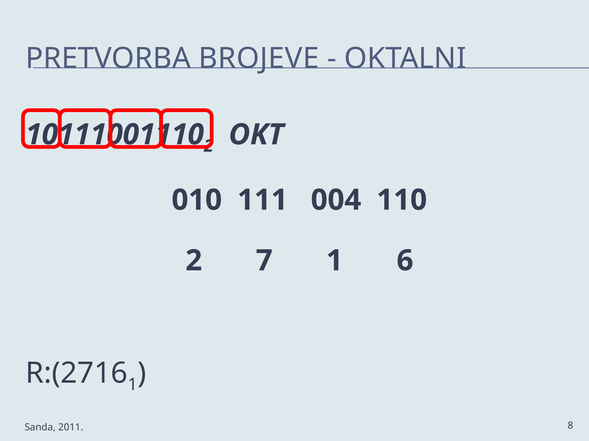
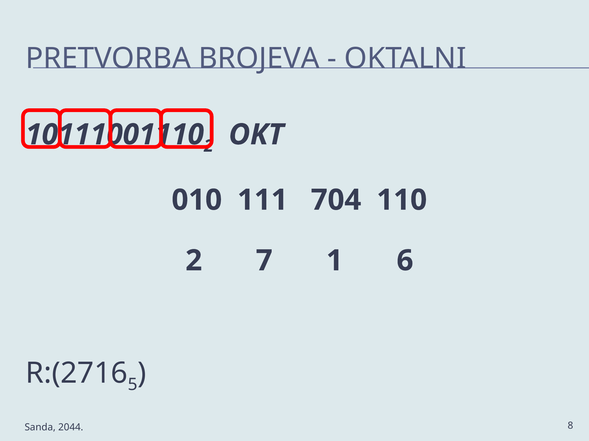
BROJEVE: BROJEVE -> BROJEVA
004: 004 -> 704
1 at (133, 385): 1 -> 5
2011: 2011 -> 2044
